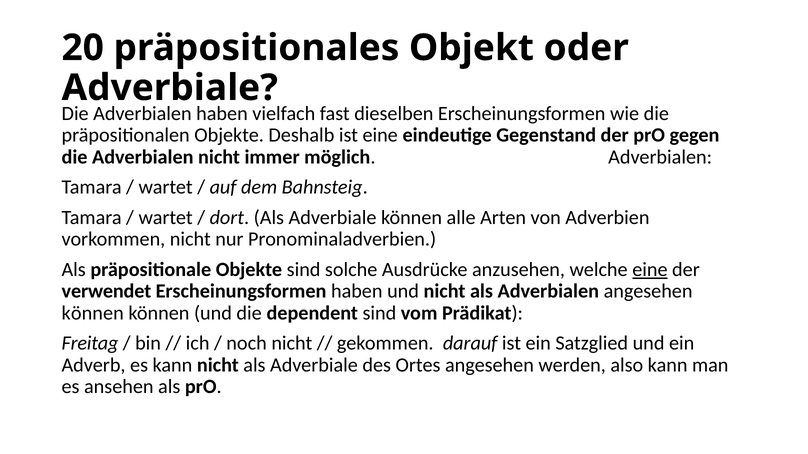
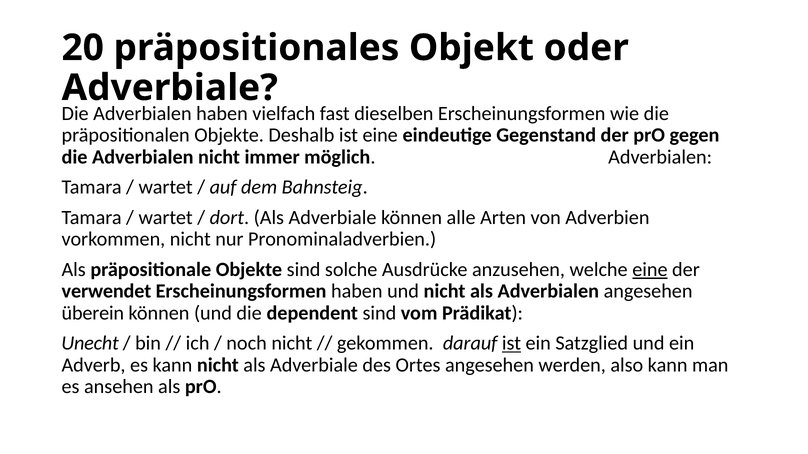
können at (93, 313): können -> überein
Freitag: Freitag -> Unecht
ist at (512, 344) underline: none -> present
